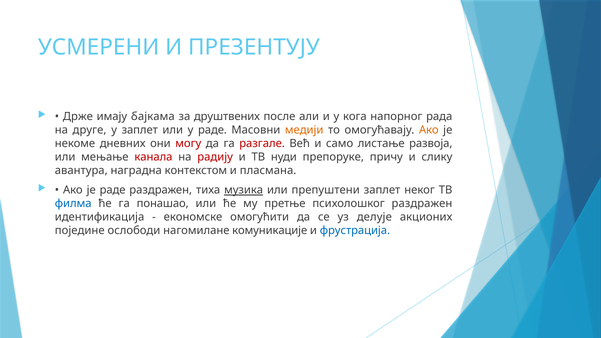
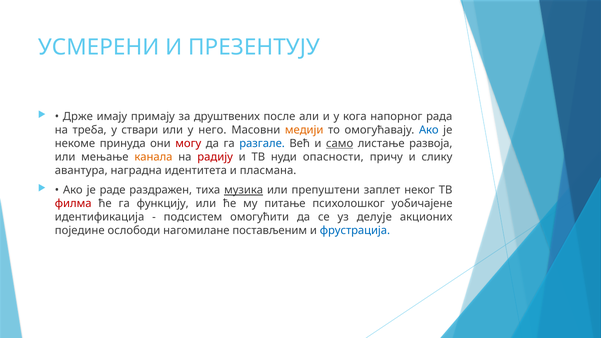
бајкама: бајкама -> примају
друге: друге -> треба
у заплет: заплет -> ствари
у раде: раде -> него
Ако at (429, 130) colour: orange -> blue
дневних: дневних -> принуда
разгале colour: red -> blue
само underline: none -> present
канала colour: red -> orange
препоруке: препоруке -> опасности
контекстом: контекстом -> идентитета
филма colour: blue -> red
понашао: понашао -> функцију
претње: претње -> питање
психолошког раздражен: раздражен -> уобичајене
економске: економске -> подсистем
комуникације: комуникације -> постављеним
